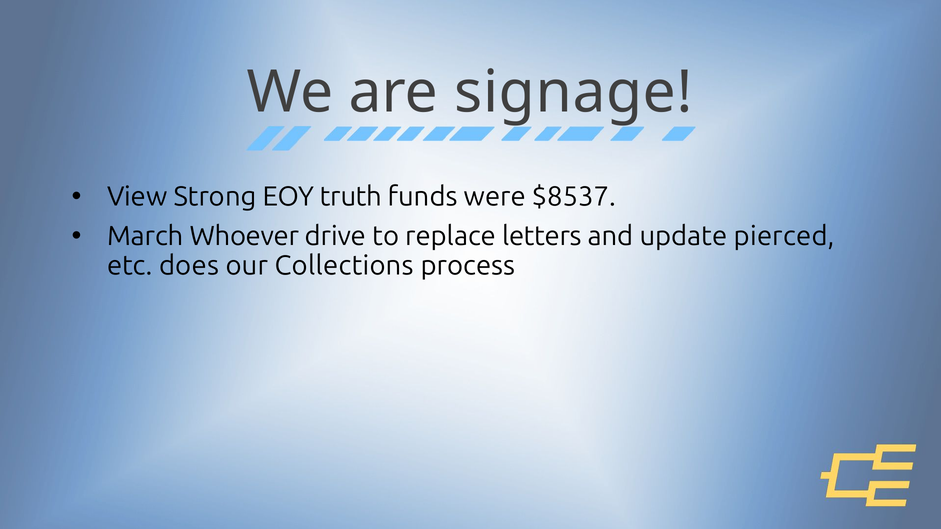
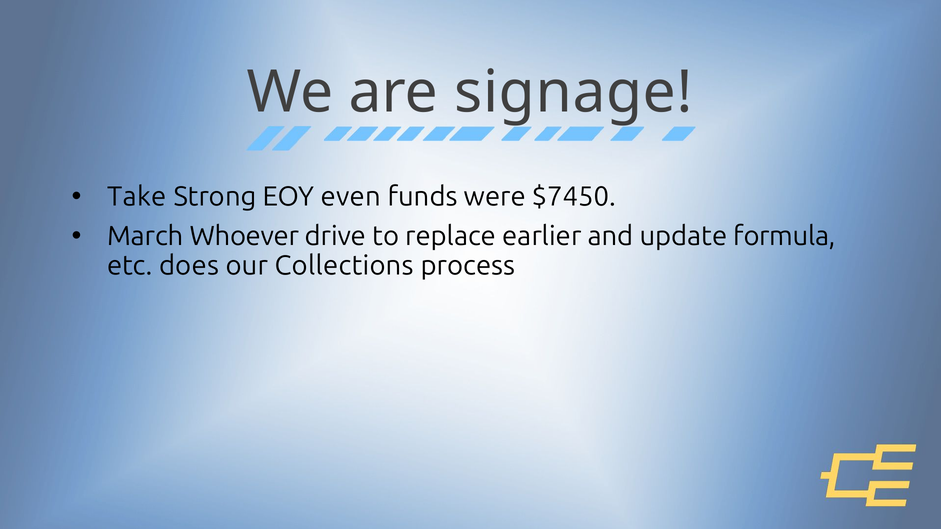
View: View -> Take
truth: truth -> even
$8537: $8537 -> $7450
letters: letters -> earlier
pierced: pierced -> formula
